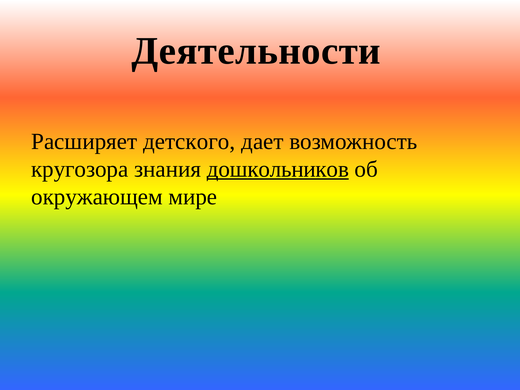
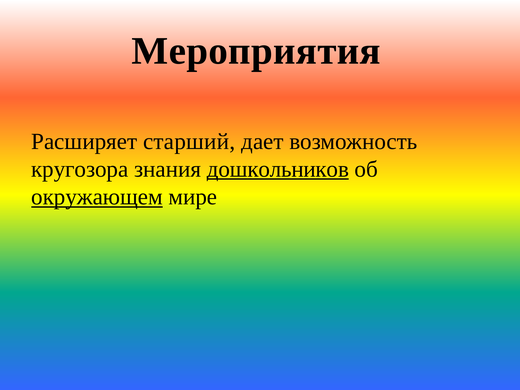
Деятельности: Деятельности -> Мероприятия
детского: детского -> старший
окружающем underline: none -> present
